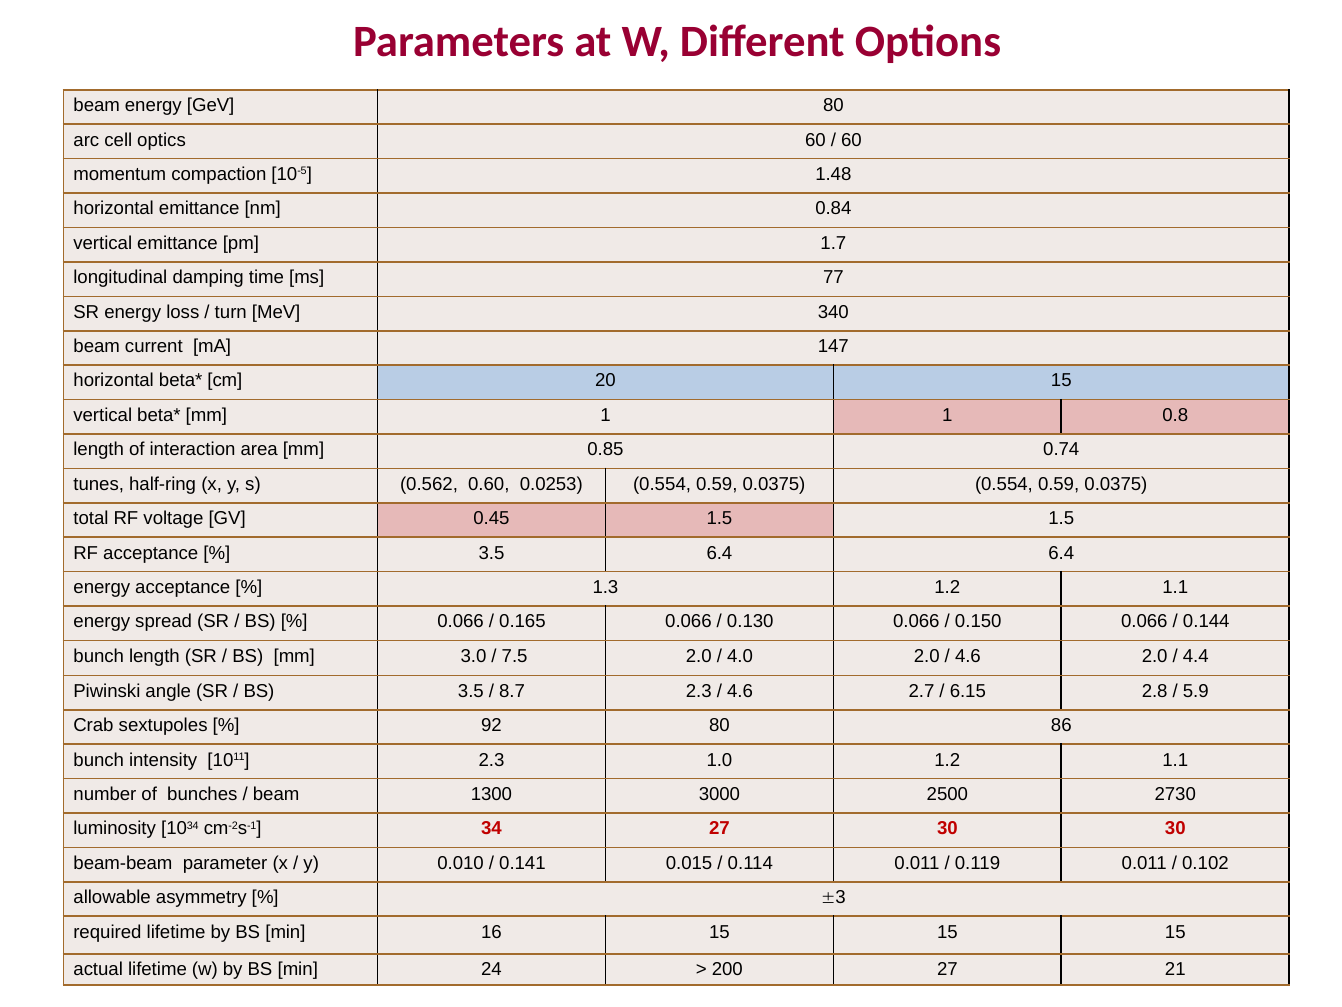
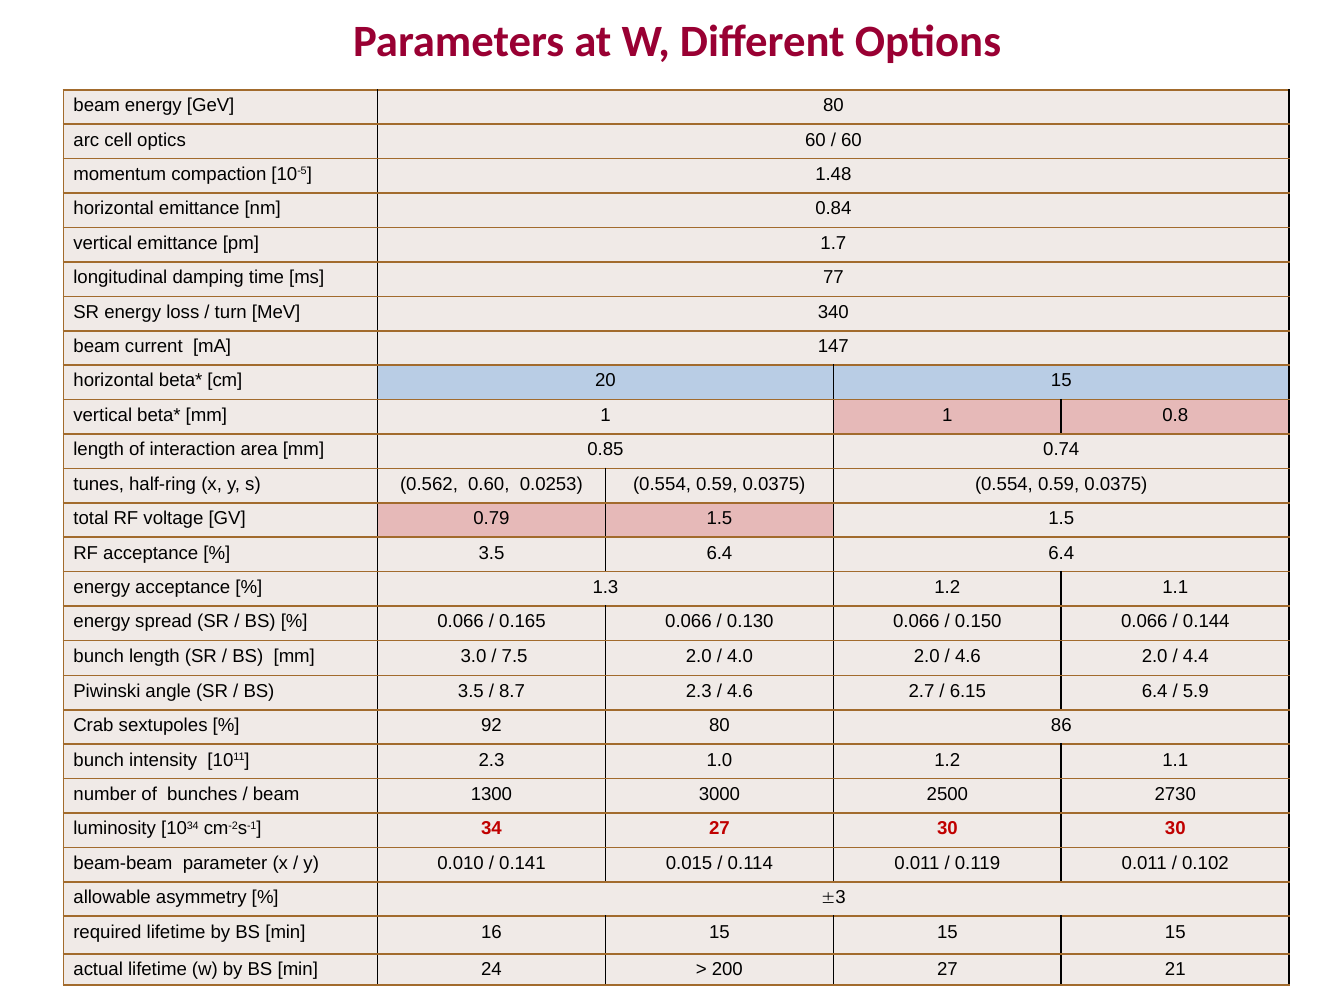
0.45: 0.45 -> 0.79
6.15 2.8: 2.8 -> 6.4
